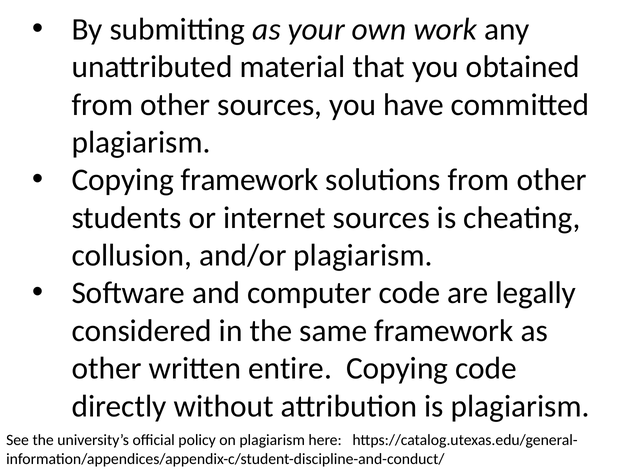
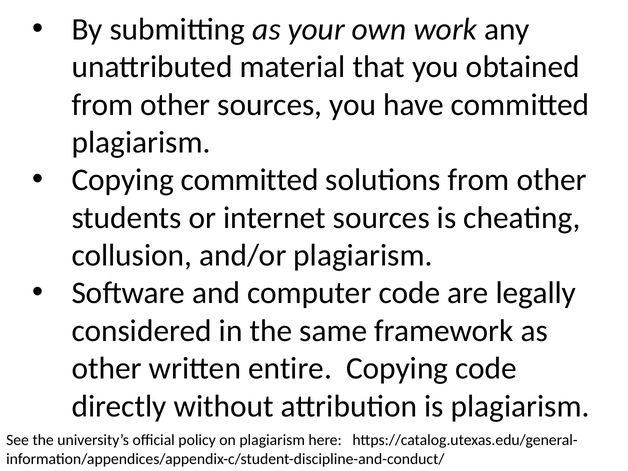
Copying framework: framework -> committed
